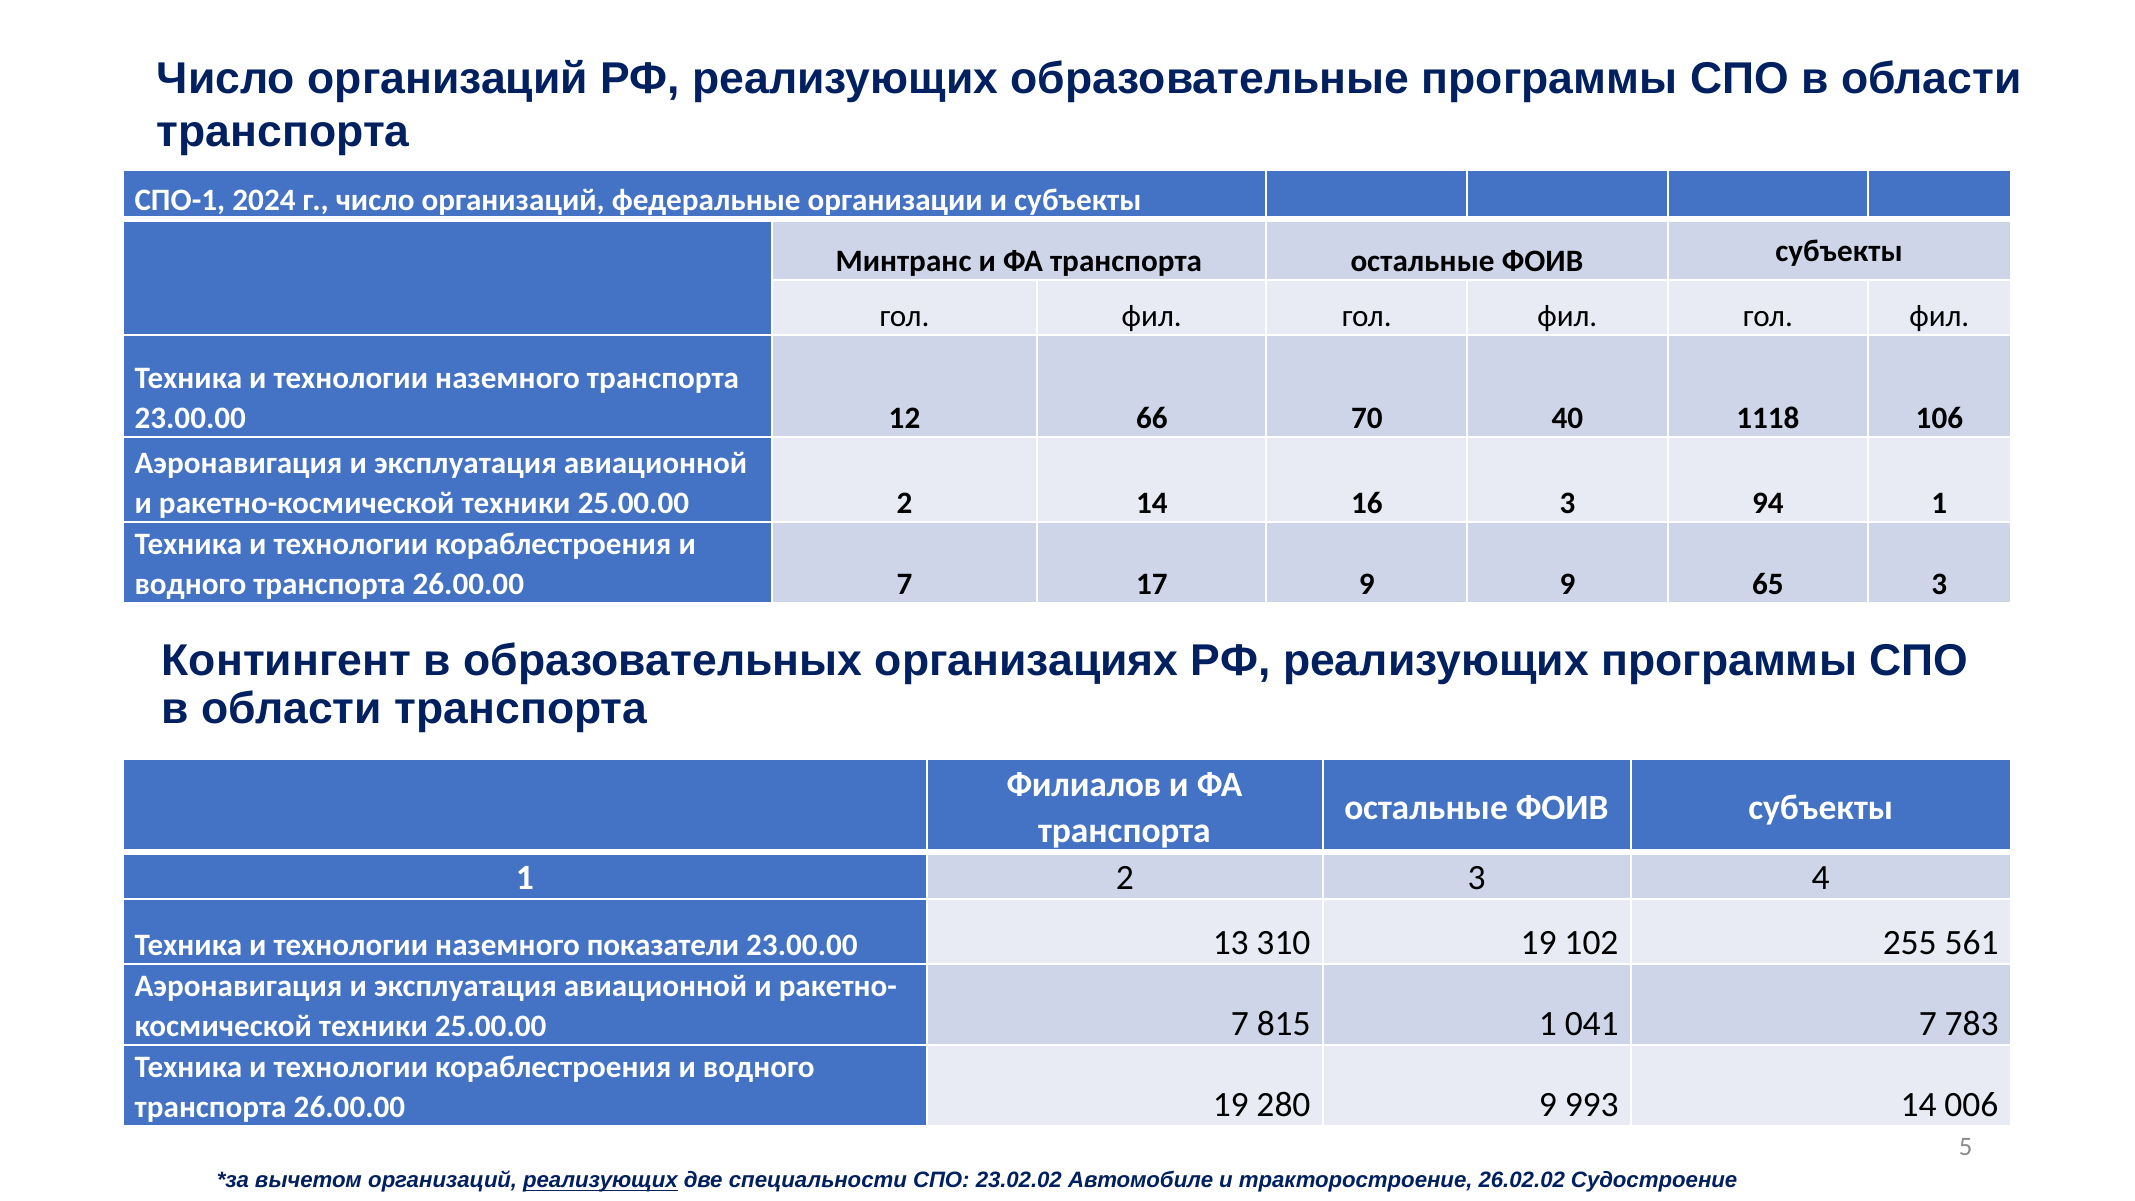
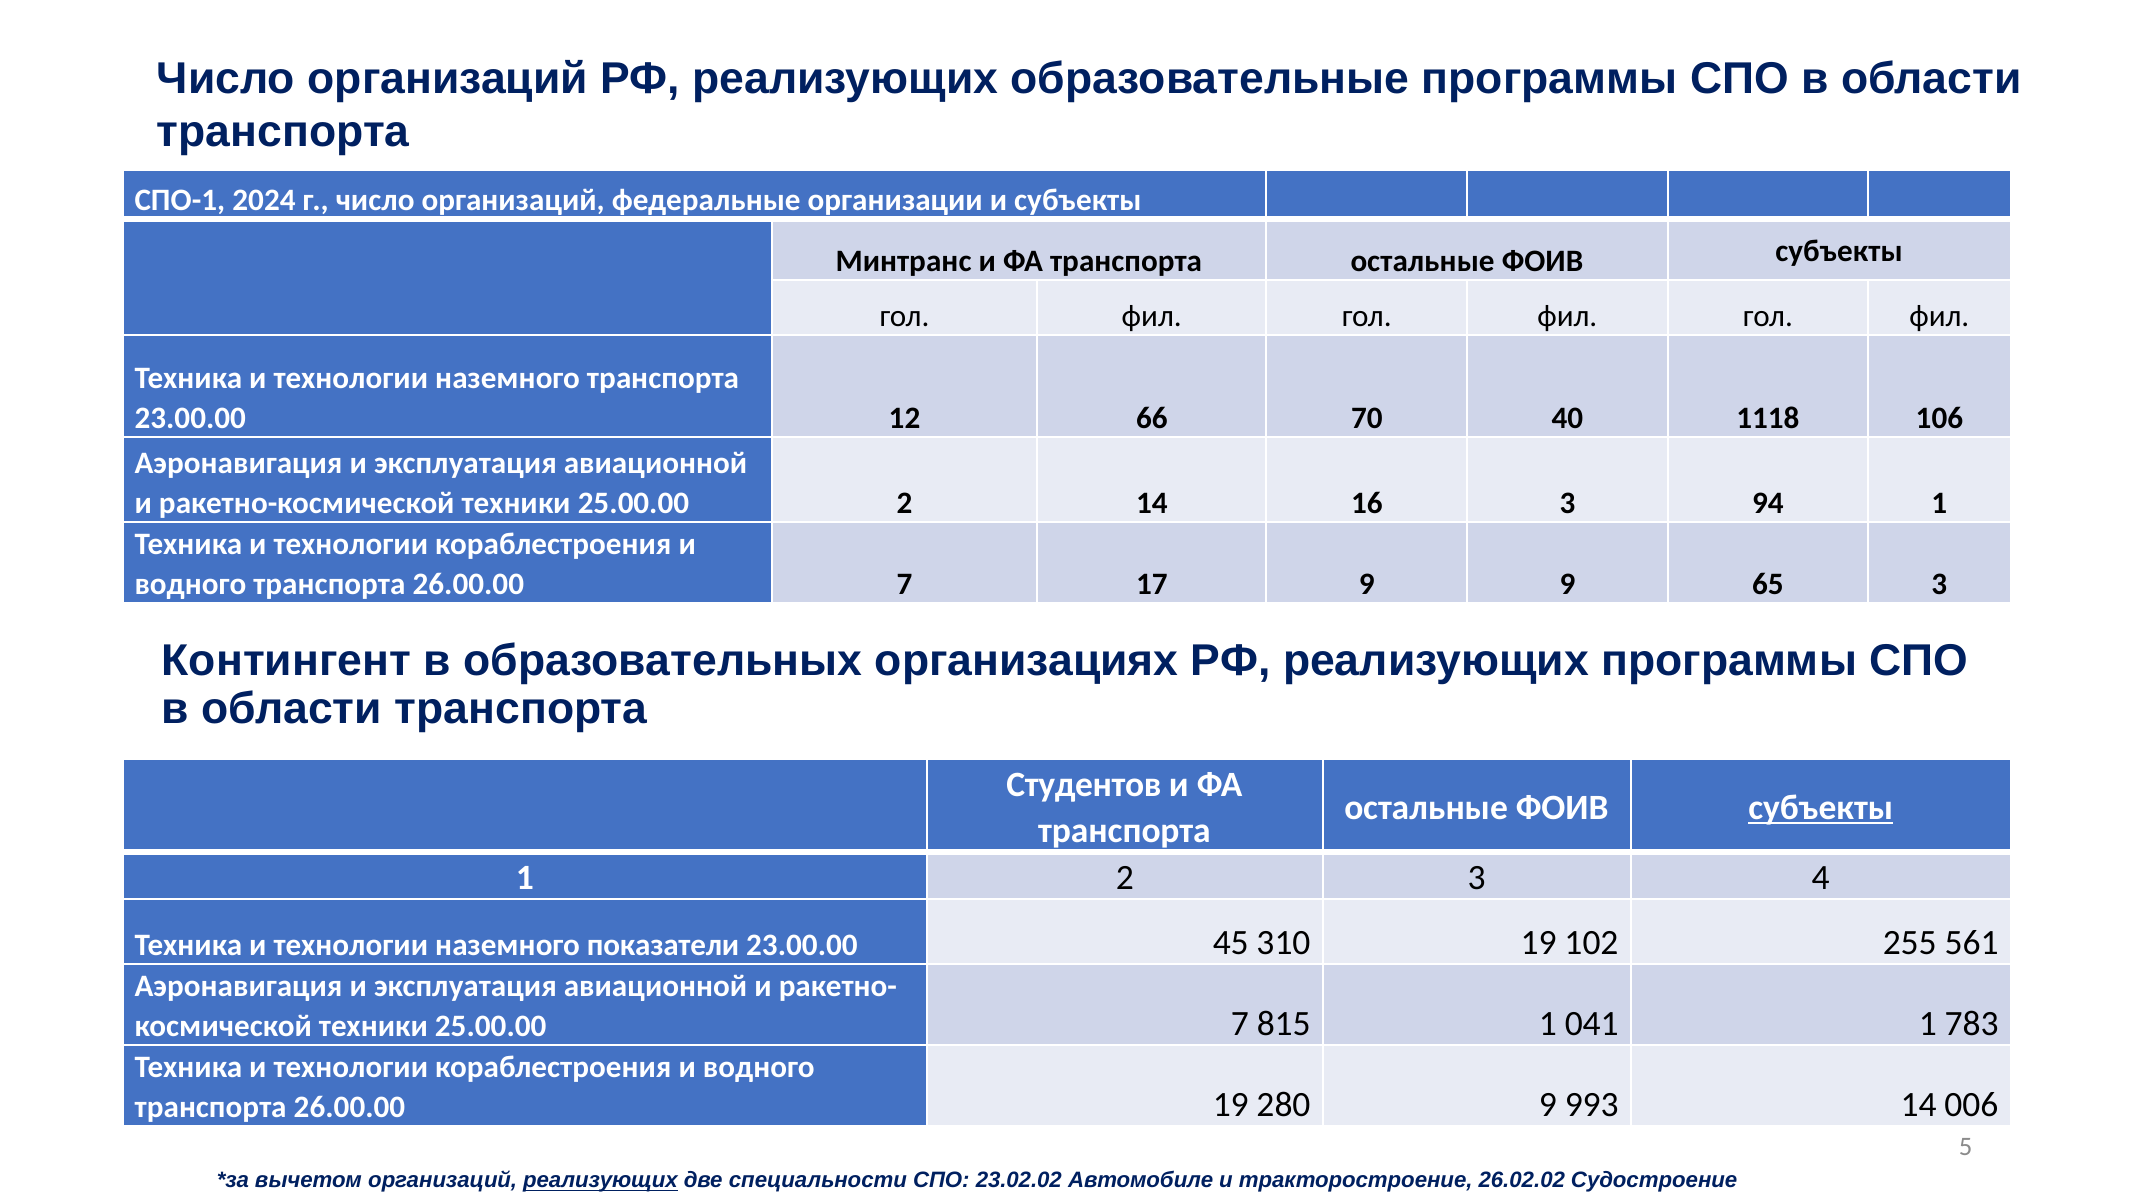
Филиалов: Филиалов -> Студентов
субъекты at (1821, 808) underline: none -> present
13: 13 -> 45
041 7: 7 -> 1
